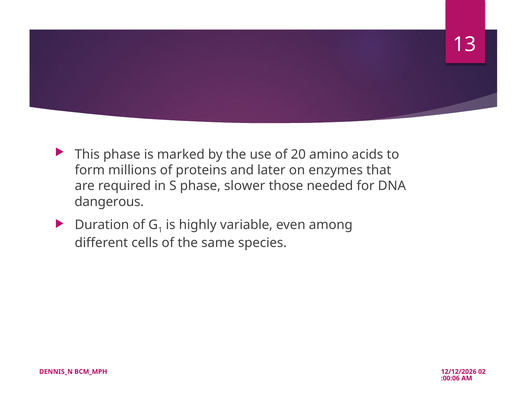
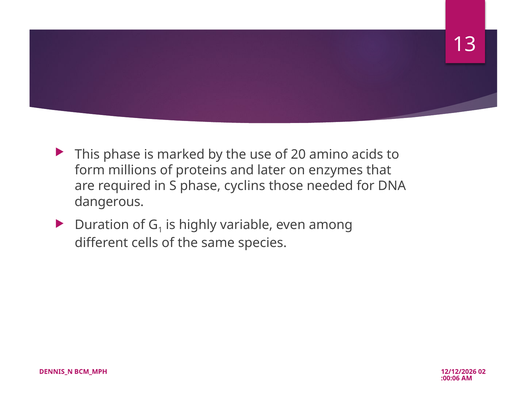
slower: slower -> cyclins
